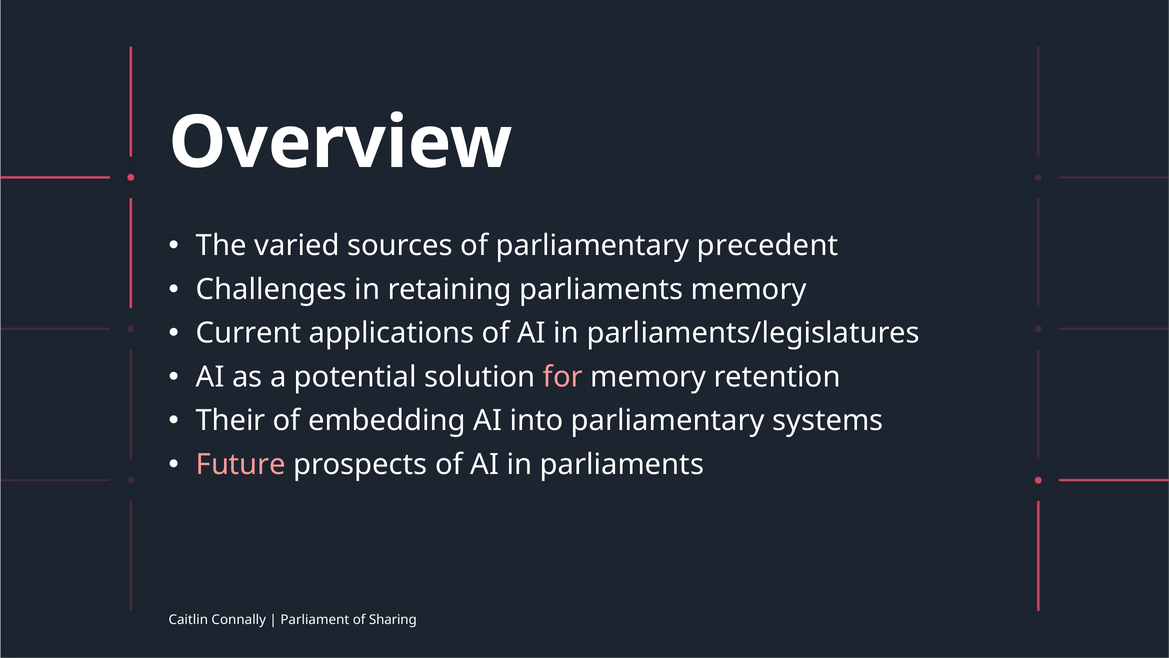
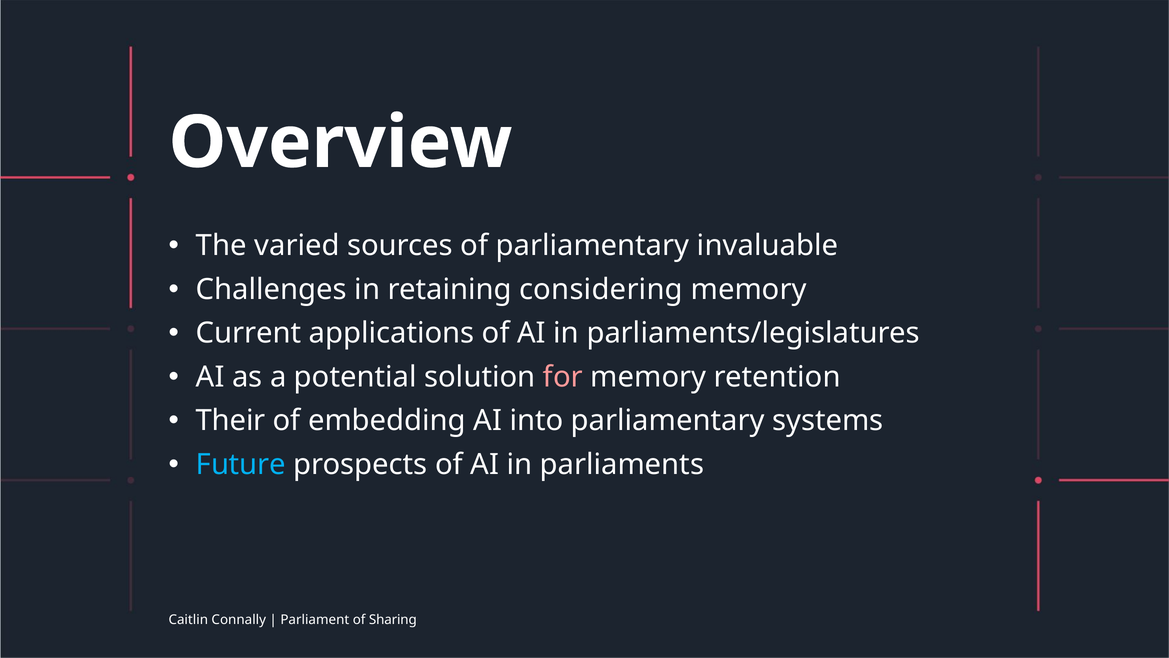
precedent: precedent -> invaluable
retaining parliaments: parliaments -> considering
Future colour: pink -> light blue
